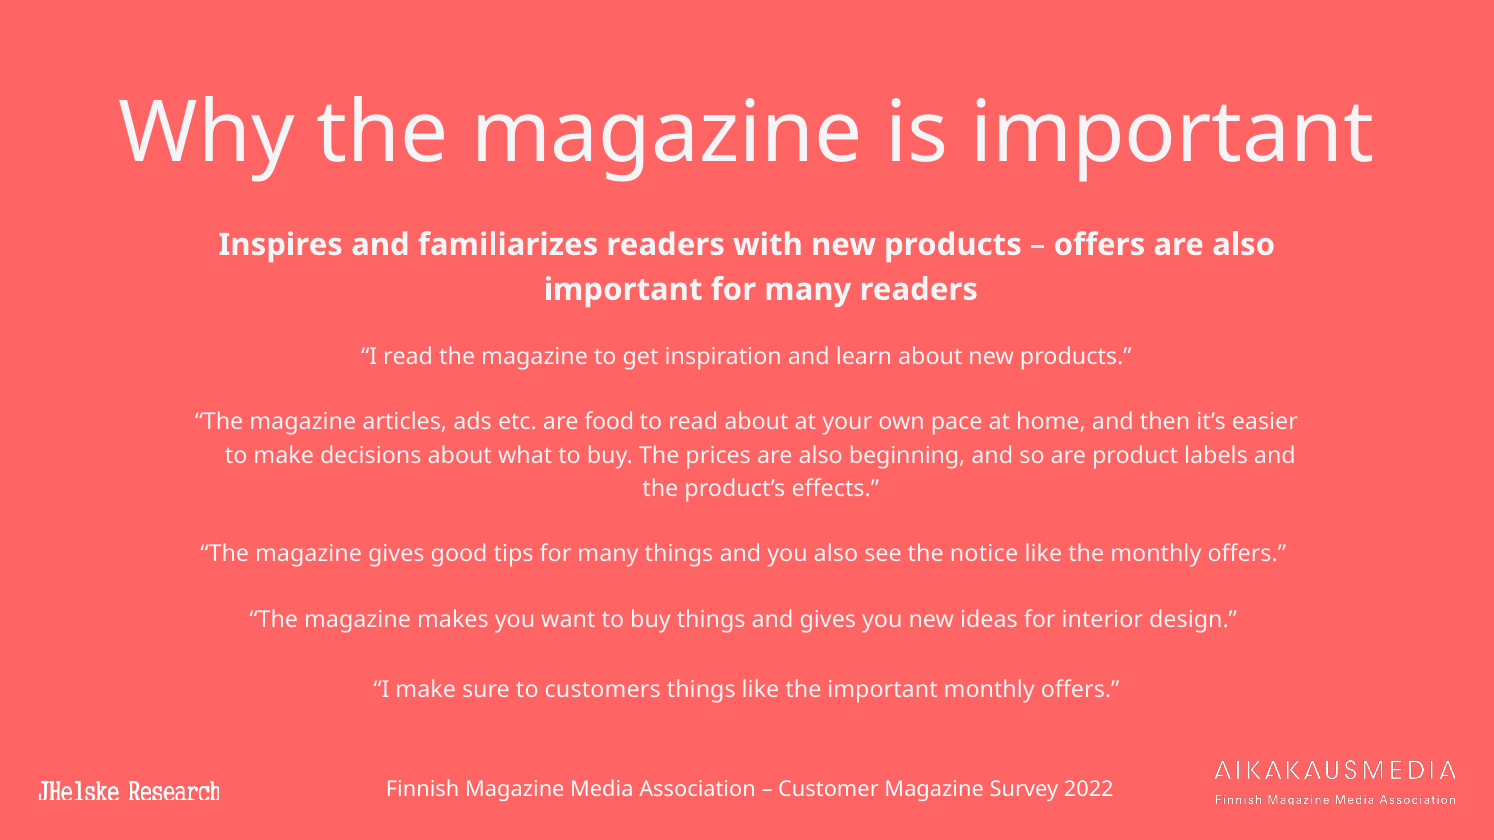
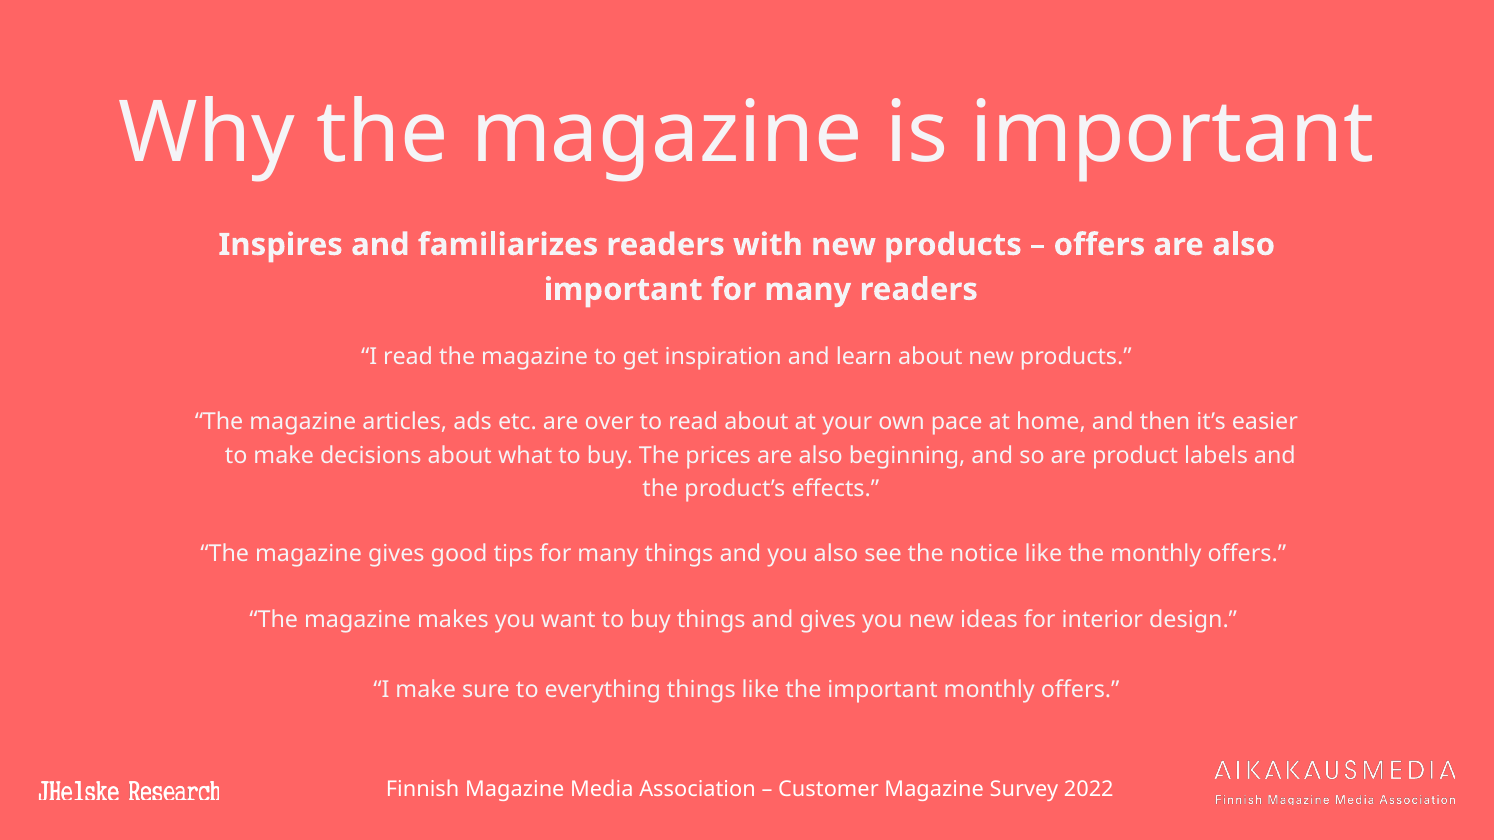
food: food -> over
customers: customers -> everything
